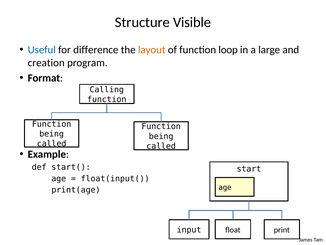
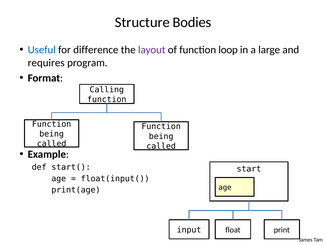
Visible: Visible -> Bodies
layout colour: orange -> purple
creation: creation -> requires
